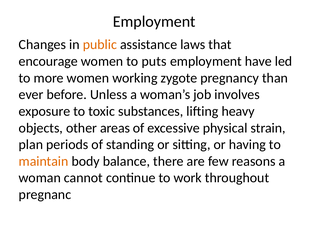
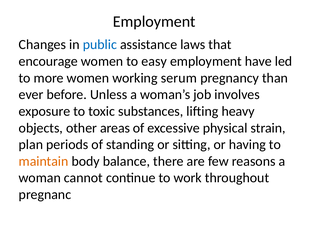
public colour: orange -> blue
puts: puts -> easy
zygote: zygote -> serum
